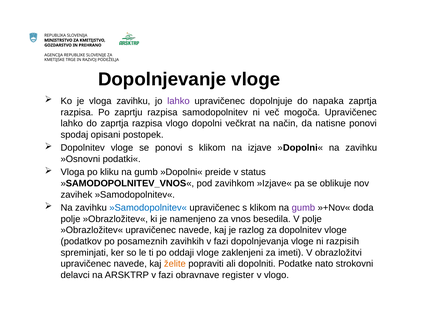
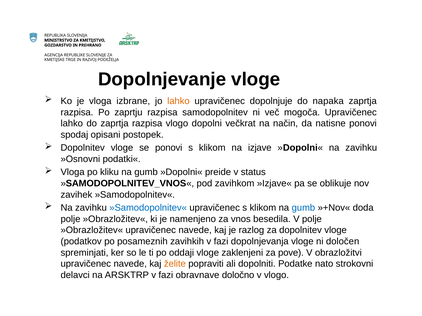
vloga zavihku: zavihku -> izbrane
lahko at (178, 101) colour: purple -> orange
gumb at (303, 208) colour: purple -> blue
razpisih: razpisih -> določen
imeti: imeti -> pove
register: register -> določno
